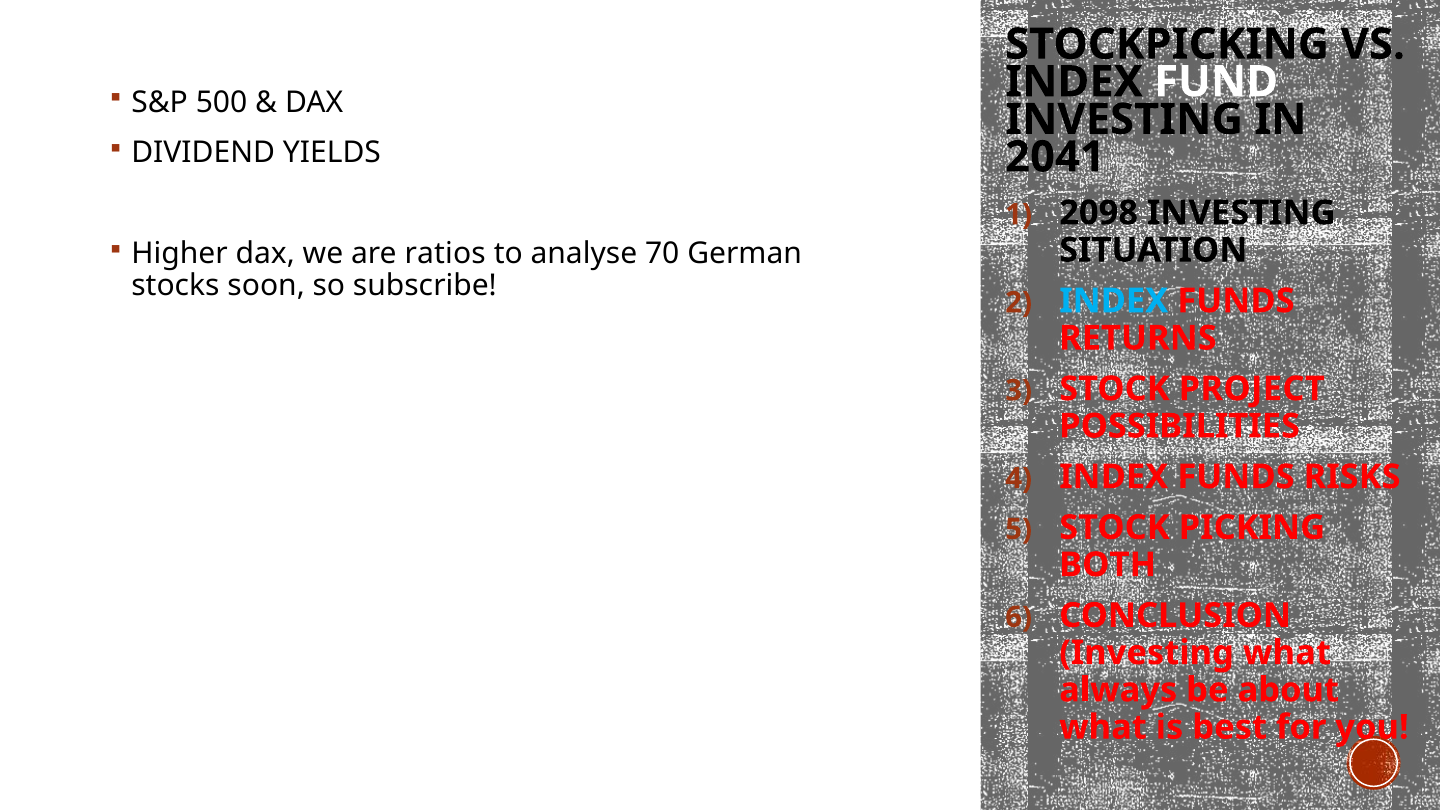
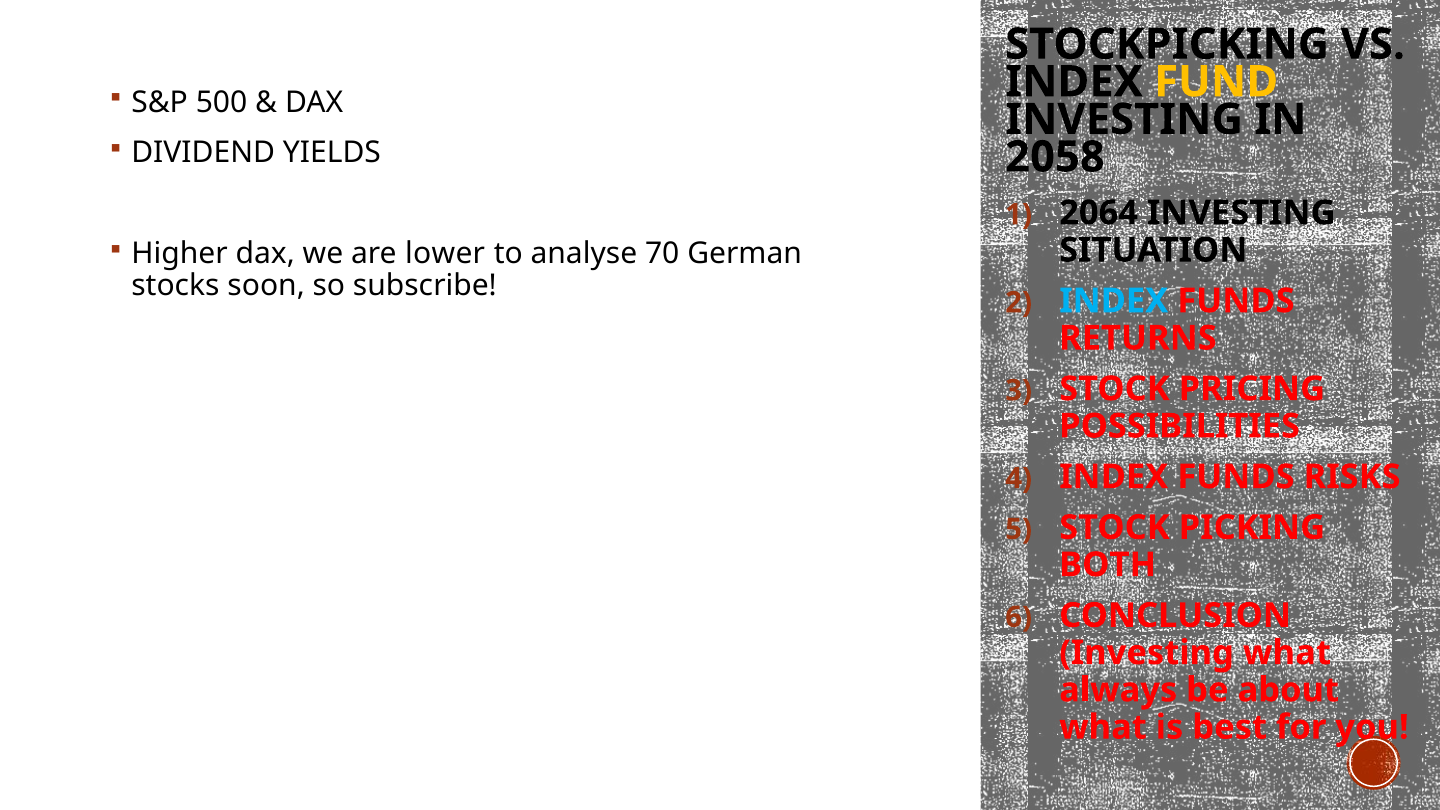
FUND colour: white -> yellow
2041: 2041 -> 2058
2098: 2098 -> 2064
ratios: ratios -> lower
PROJECT: PROJECT -> PRICING
